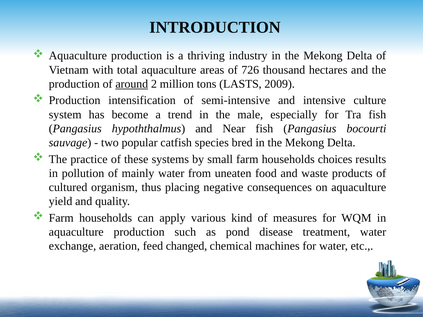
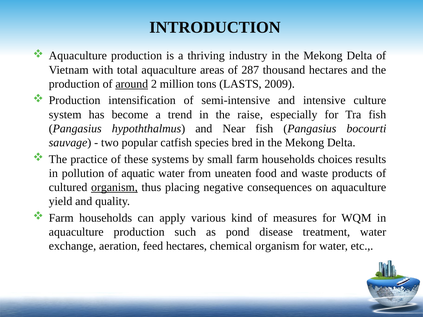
726: 726 -> 287
male: male -> raise
mainly: mainly -> aquatic
organism at (114, 187) underline: none -> present
feed changed: changed -> hectares
chemical machines: machines -> organism
